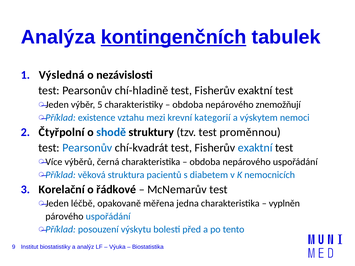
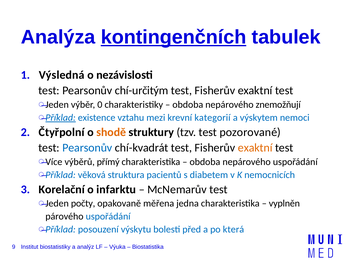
chí-hladině: chí-hladině -> chí-určitým
5: 5 -> 0
Příklad at (61, 118) underline: none -> present
shodě colour: blue -> orange
proměnnou: proměnnou -> pozorované
exaktní at (255, 148) colour: blue -> orange
černá: černá -> přímý
řádkové: řádkové -> infarktu
léčbě: léčbě -> počty
tento: tento -> která
